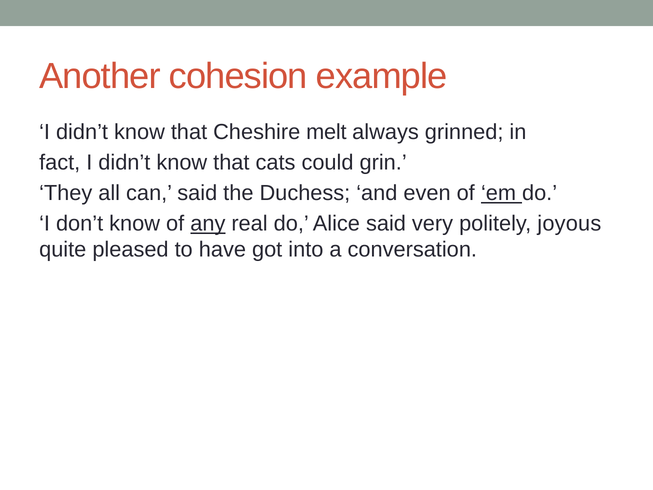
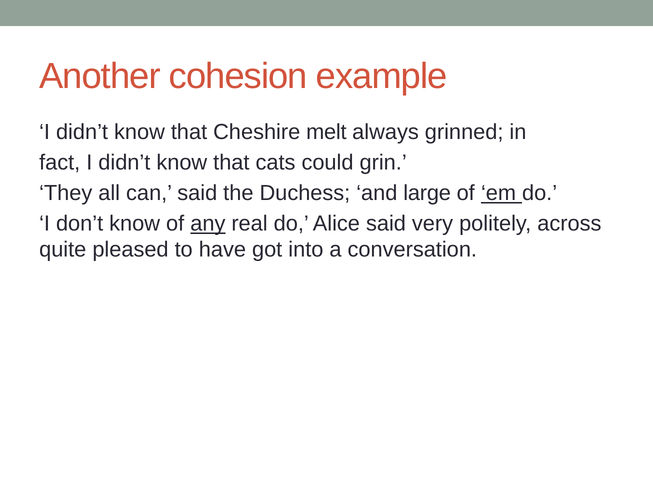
even: even -> large
joyous: joyous -> across
